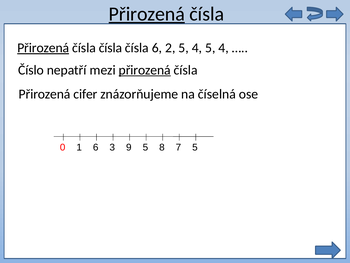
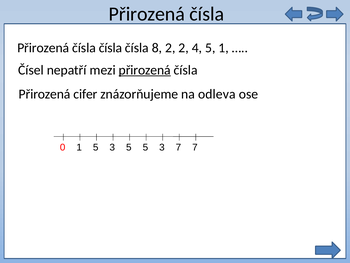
Přirozená at (147, 14) underline: present -> none
Přirozená at (43, 48) underline: present -> none
čísla 6: 6 -> 8
2 5: 5 -> 2
4 5 4: 4 -> 1
Číslo: Číslo -> Čísel
číselná: číselná -> odleva
1 6: 6 -> 5
3 9: 9 -> 5
8 at (162, 147): 8 -> 3
7 5: 5 -> 7
